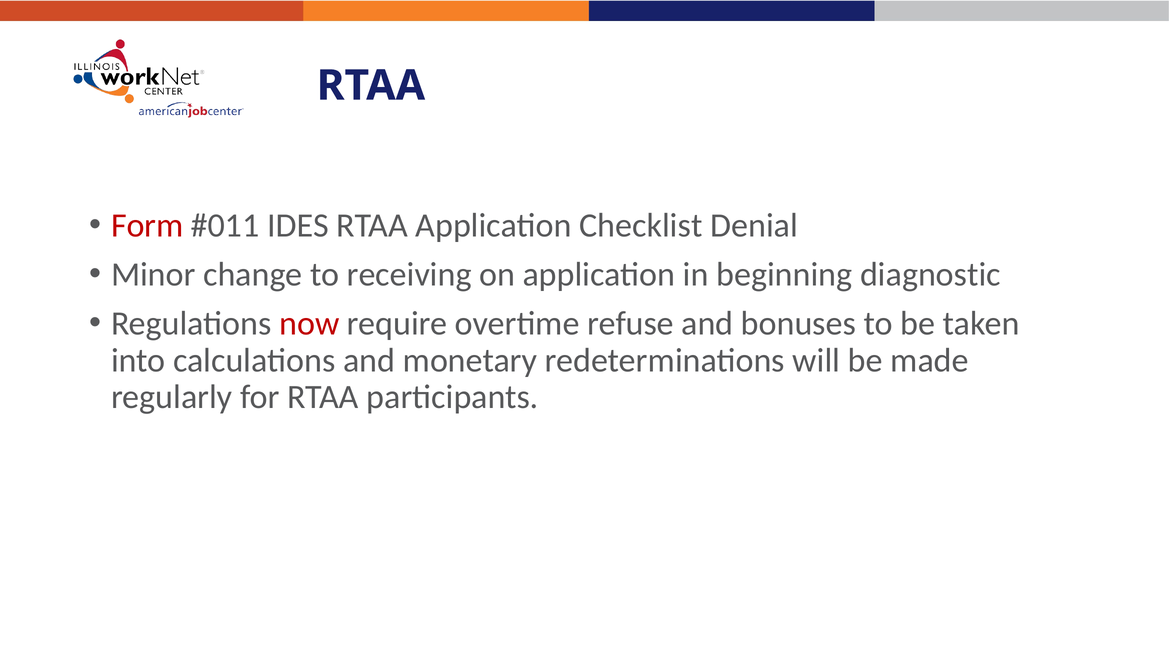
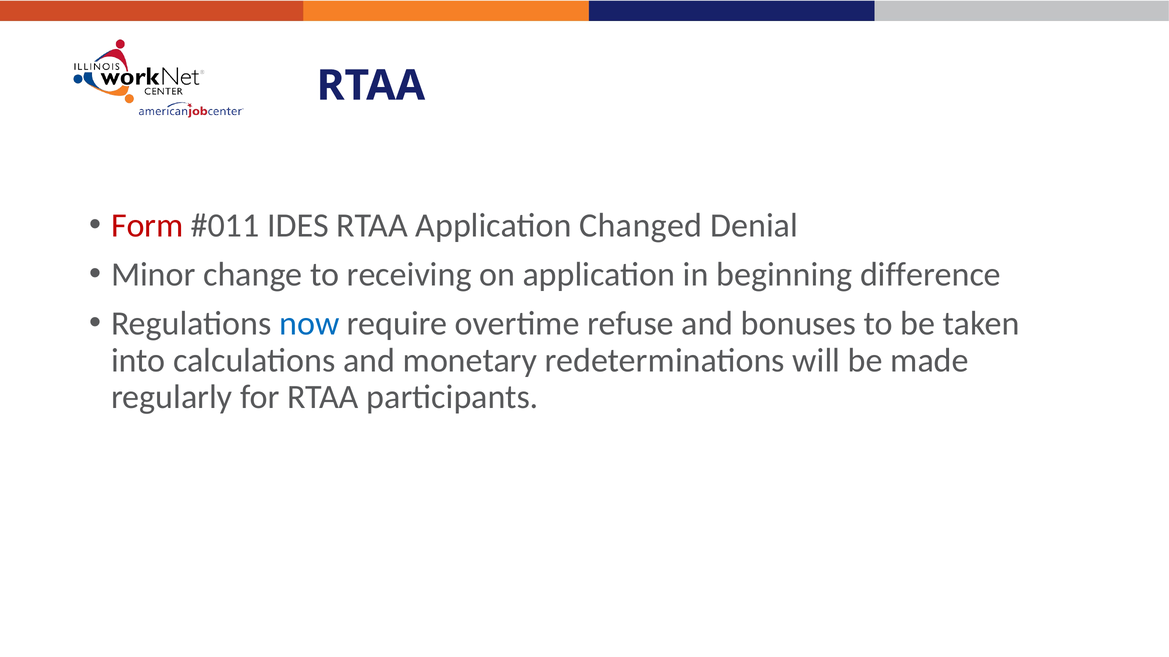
Checklist: Checklist -> Changed
diagnostic: diagnostic -> difference
now colour: red -> blue
